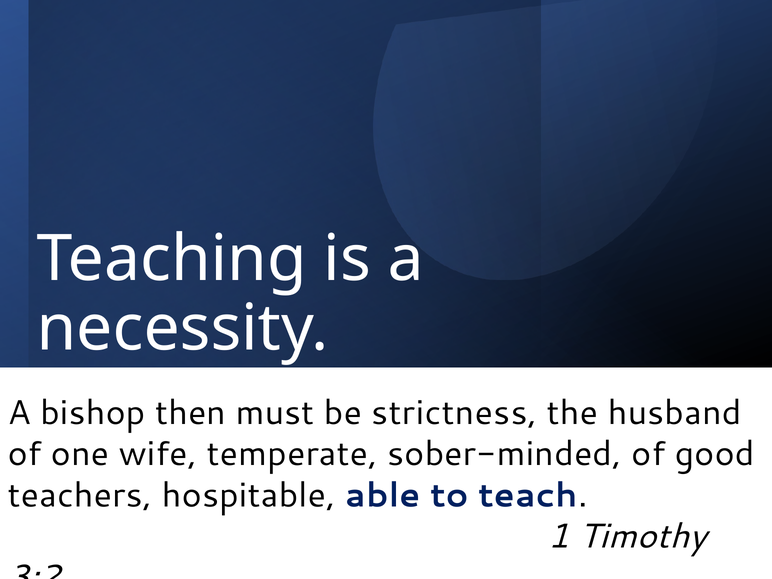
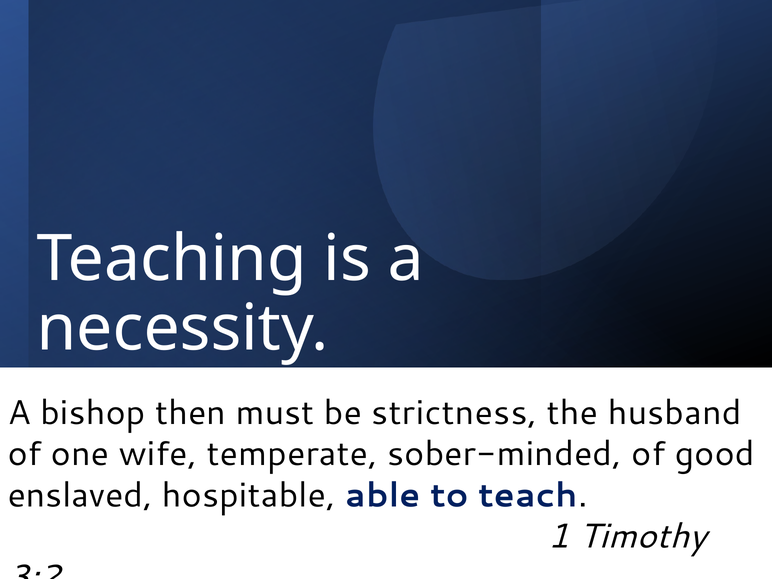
teachers: teachers -> enslaved
